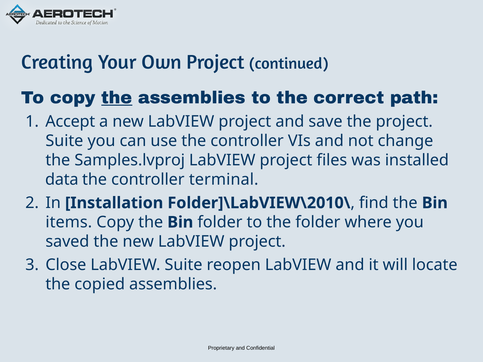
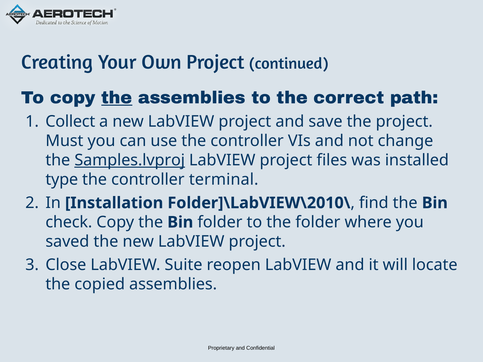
Accept: Accept -> Collect
Suite at (64, 141): Suite -> Must
Samples.lvproj underline: none -> present
data: data -> type
items: items -> check
